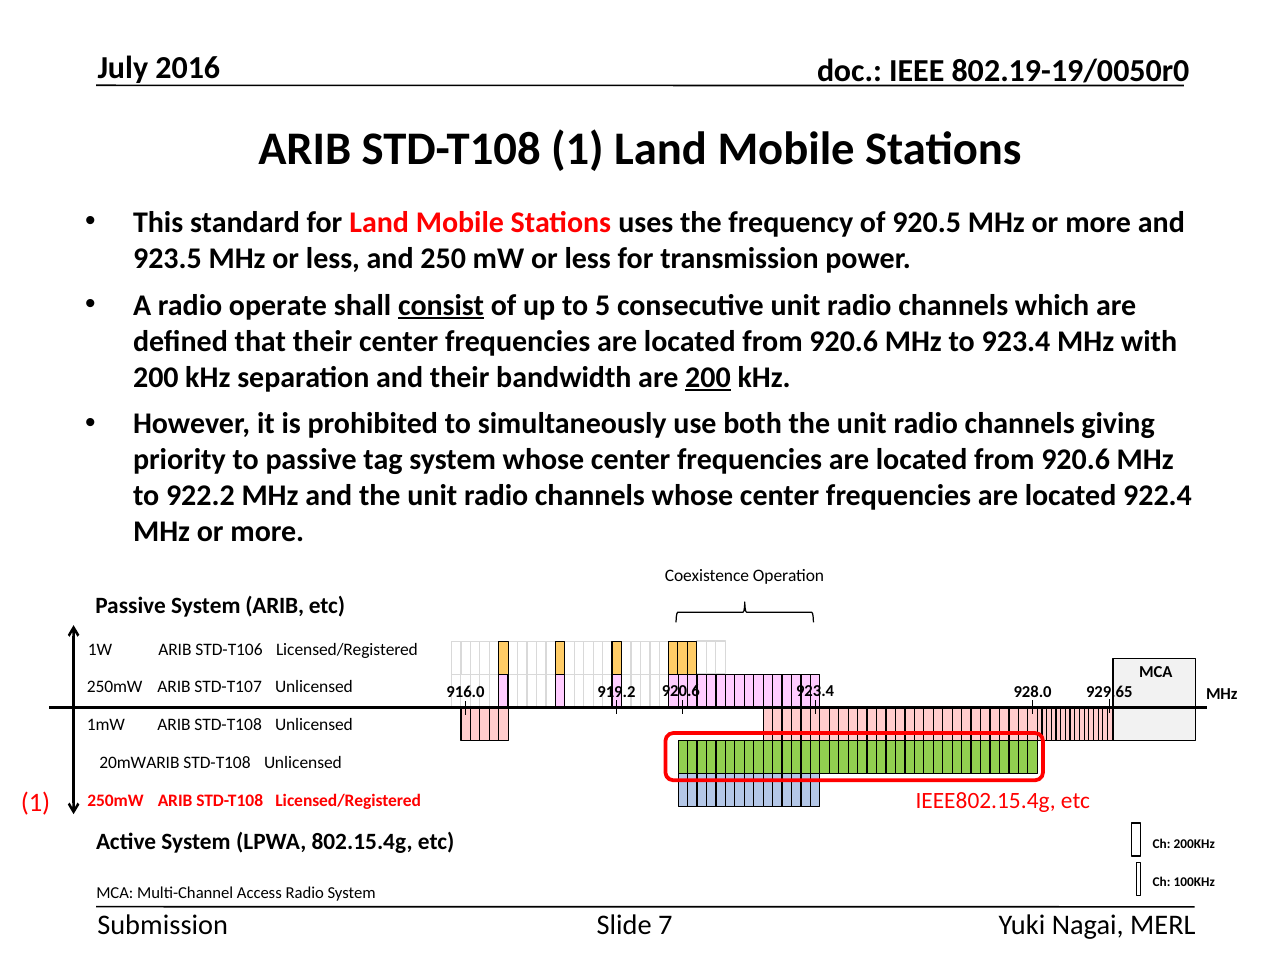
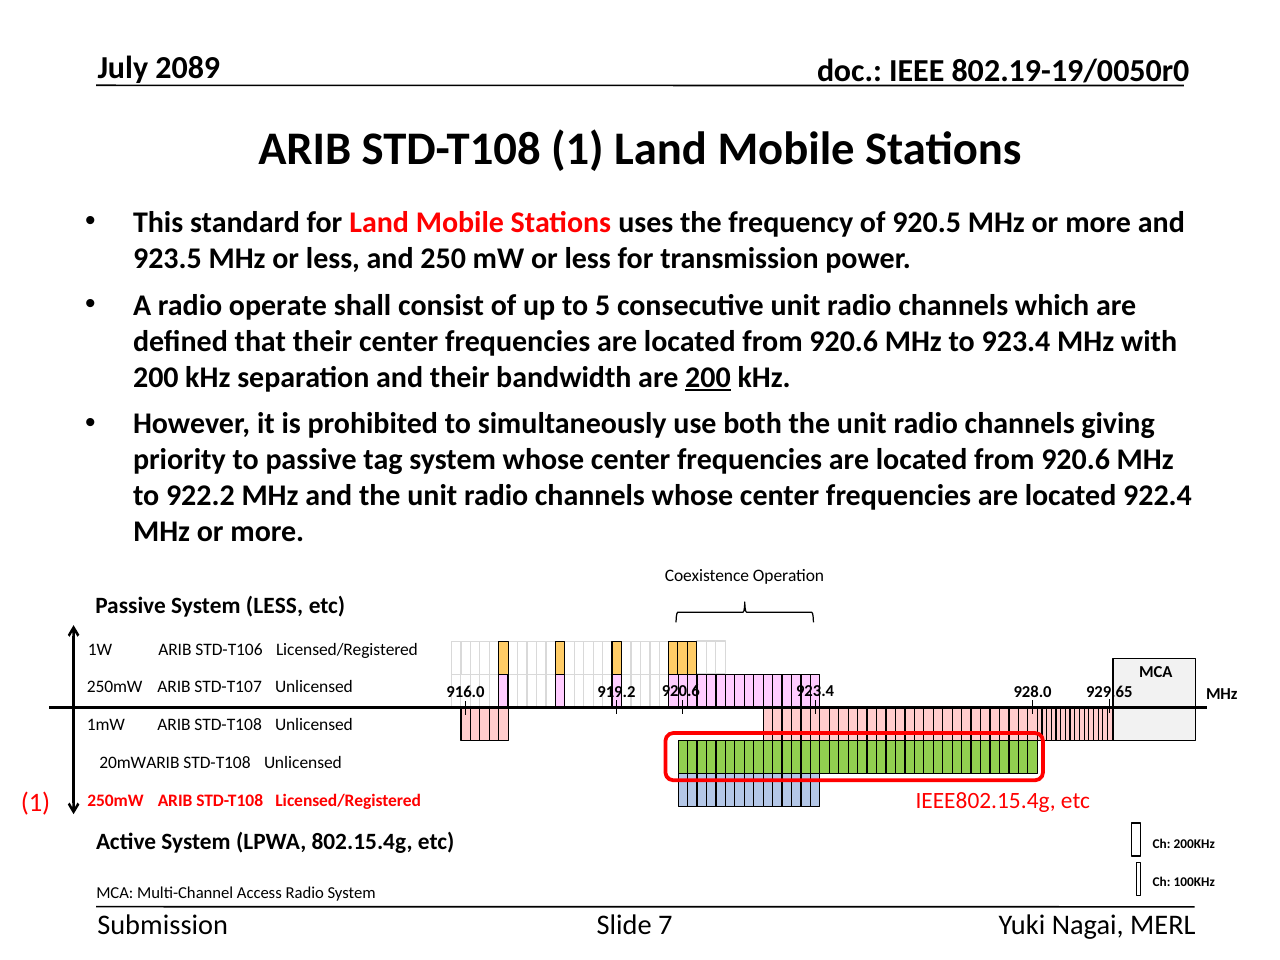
2016: 2016 -> 2089
consist underline: present -> none
System ARIB: ARIB -> LESS
